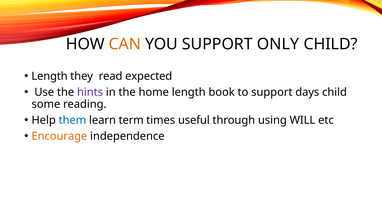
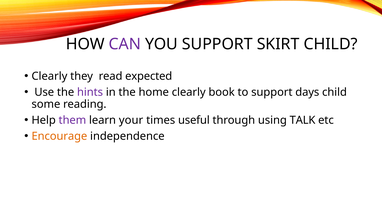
CAN colour: orange -> purple
ONLY: ONLY -> SKIRT
Length at (50, 76): Length -> Clearly
home length: length -> clearly
them colour: blue -> purple
term: term -> your
WILL: WILL -> TALK
